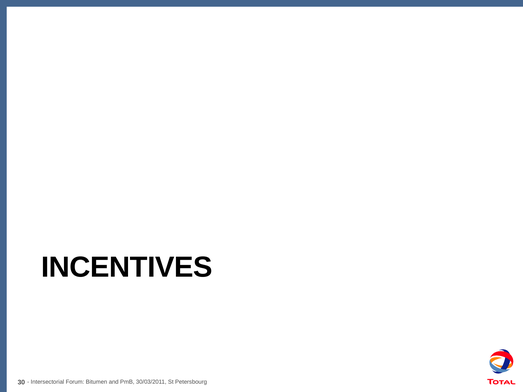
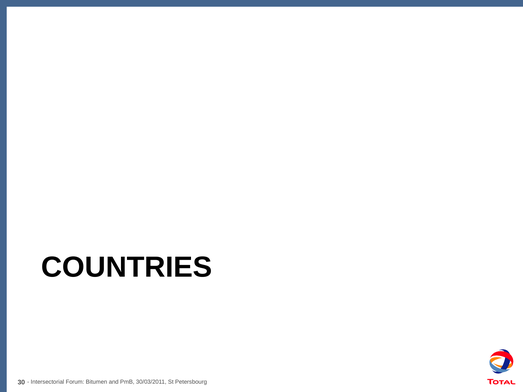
INCENTIVES: INCENTIVES -> COUNTRIES
